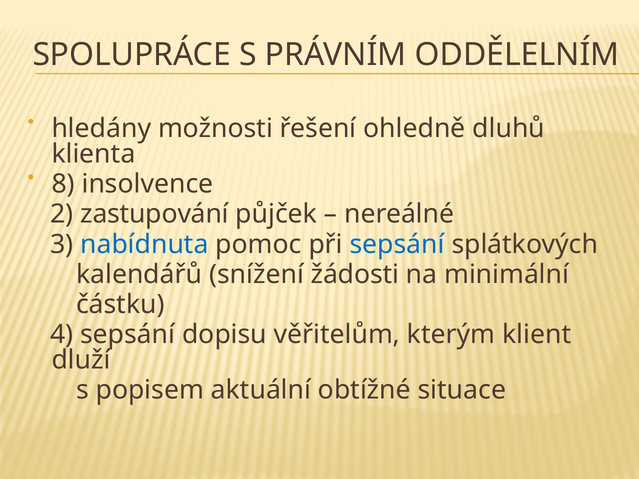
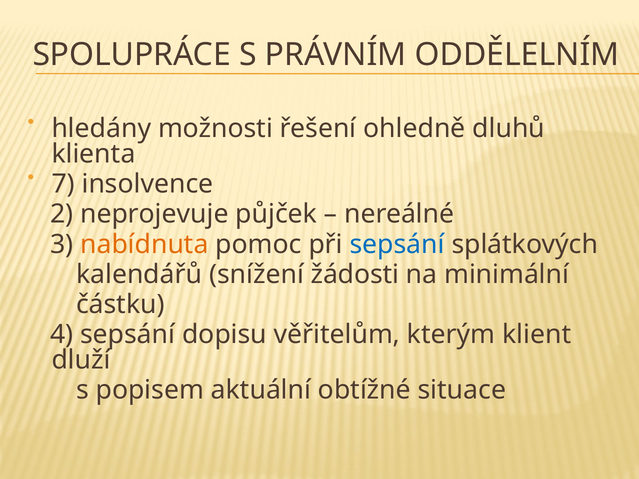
8: 8 -> 7
zastupování: zastupování -> neprojevuje
nabídnuta colour: blue -> orange
